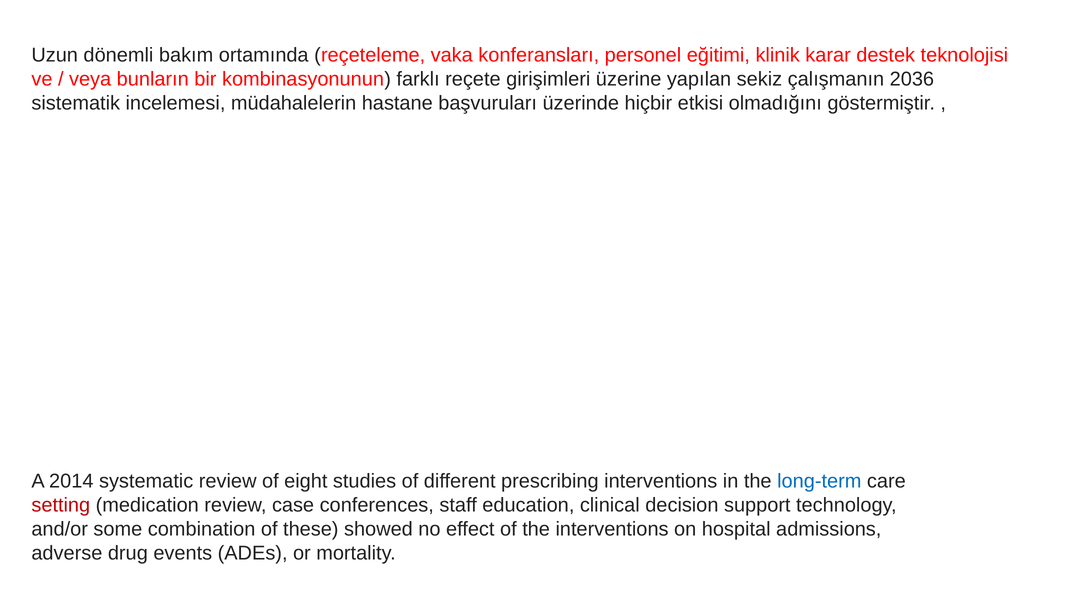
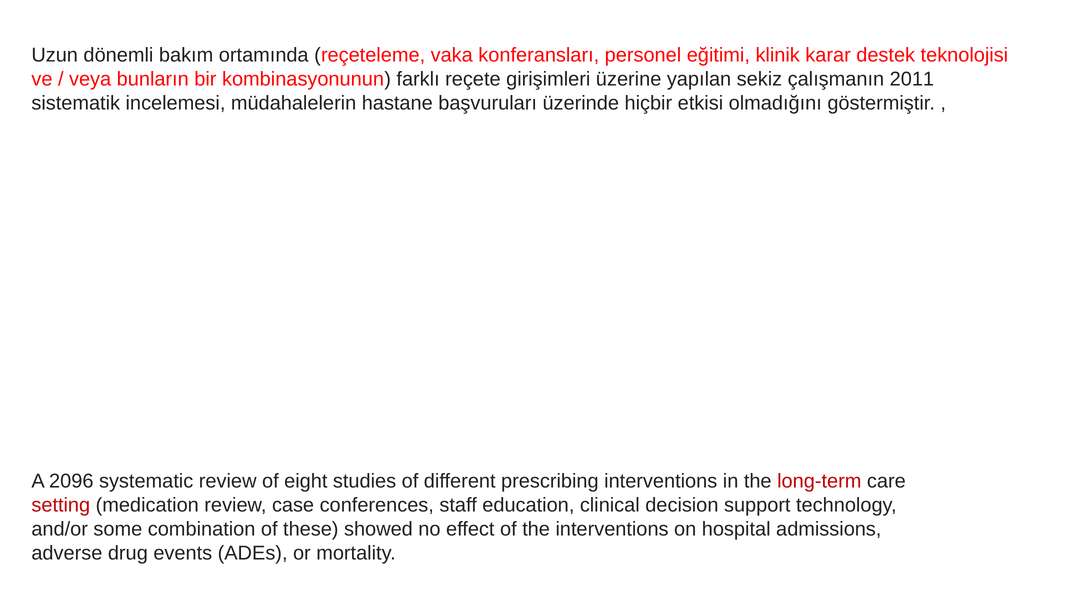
2036: 2036 -> 2011
2014: 2014 -> 2096
long-term colour: blue -> red
